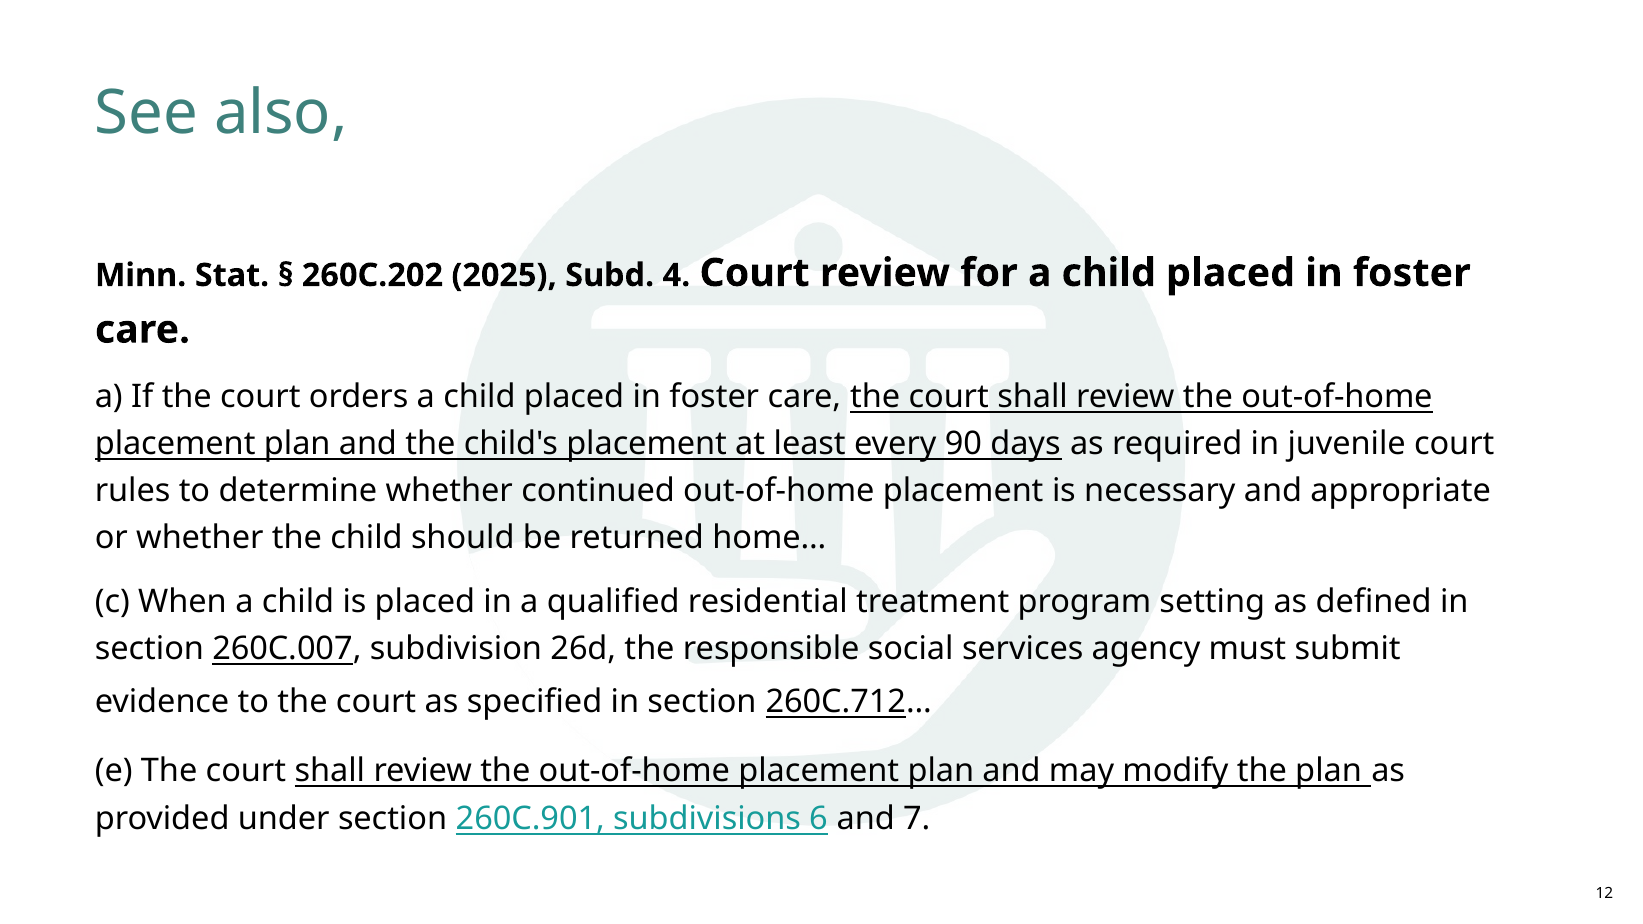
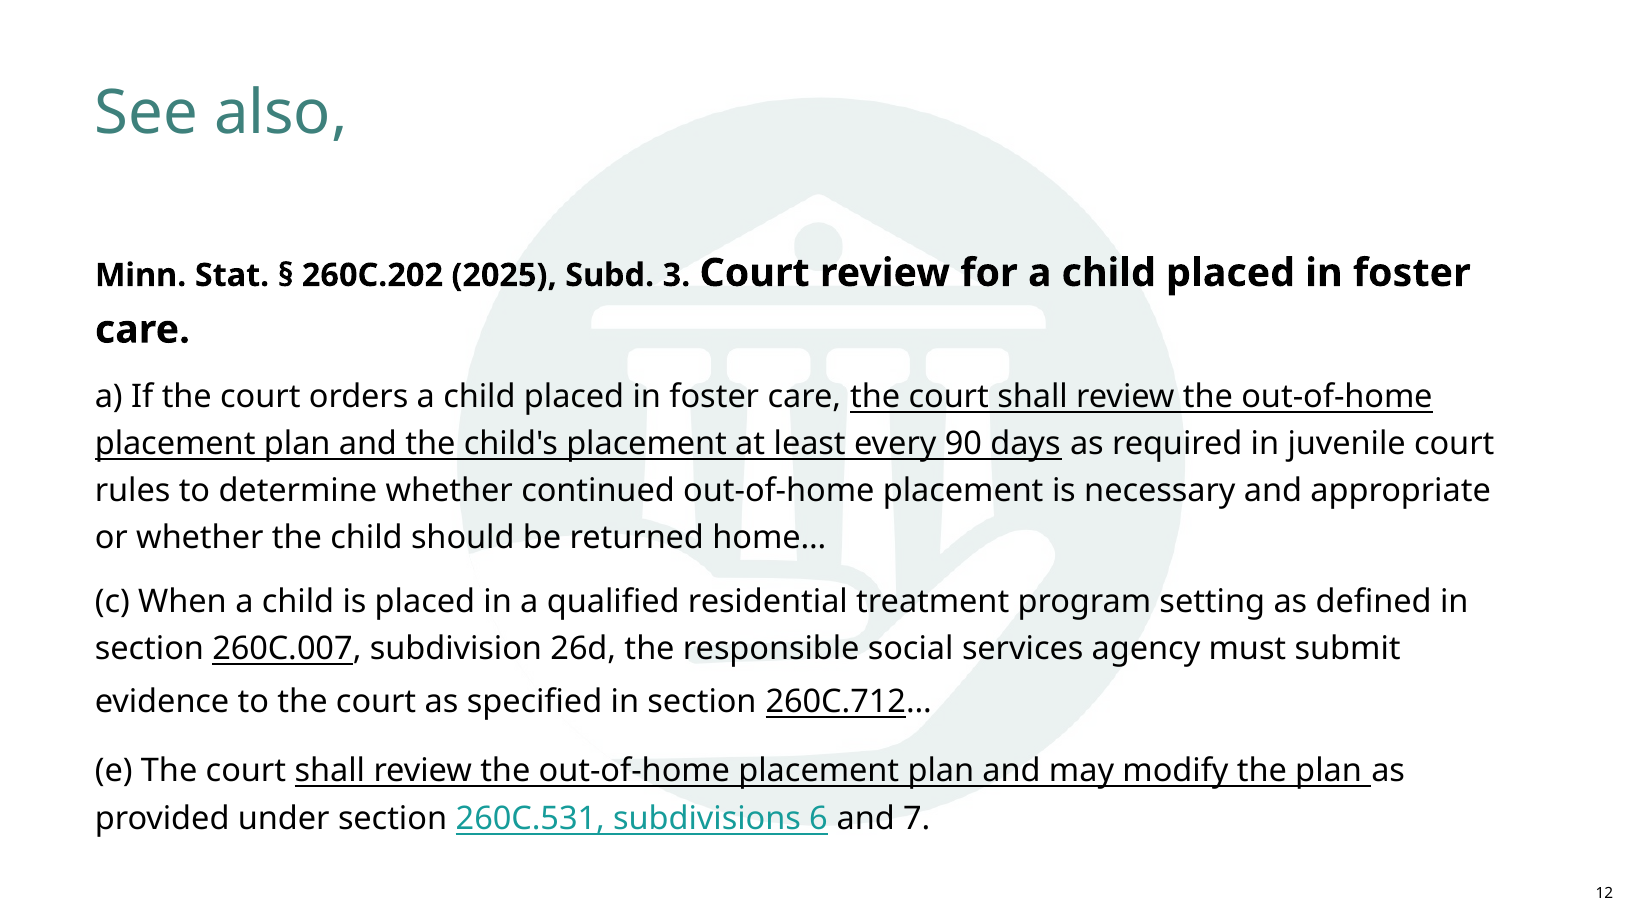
4: 4 -> 3
260C.901: 260C.901 -> 260C.531
